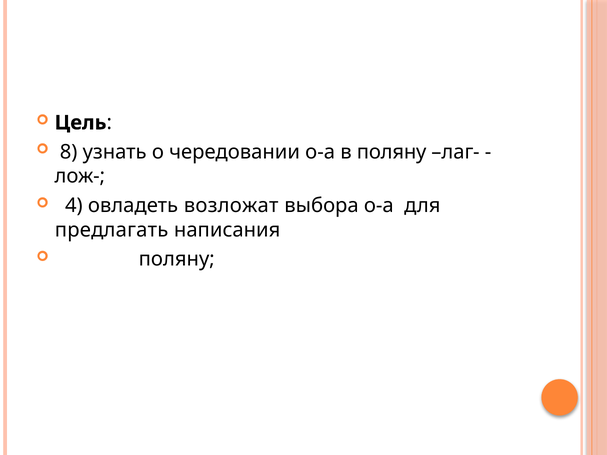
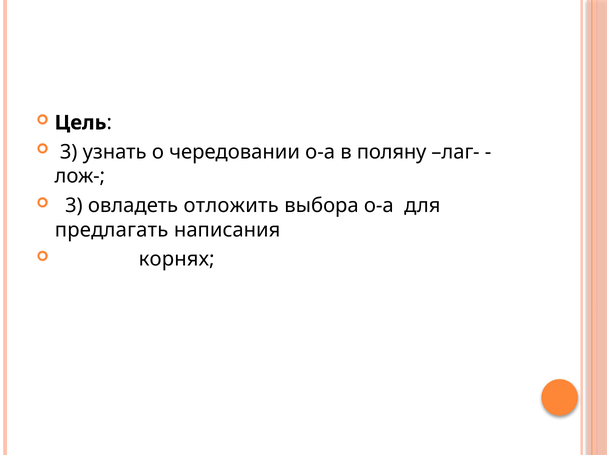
8 at (69, 152): 8 -> 3
4 at (74, 206): 4 -> 3
возложат: возложат -> отложить
поляну at (177, 259): поляну -> корнях
